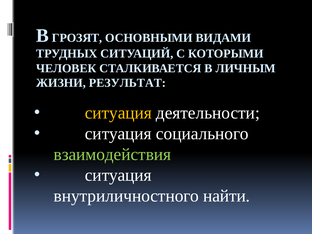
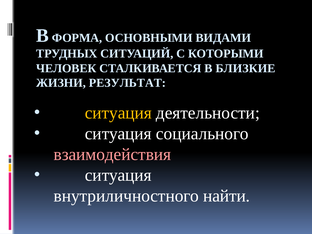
ГРОЗЯТ: ГРОЗЯТ -> ФОРМА
ЛИЧНЫМ: ЛИЧНЫМ -> БЛИЗКИЕ
взаимодействия colour: light green -> pink
